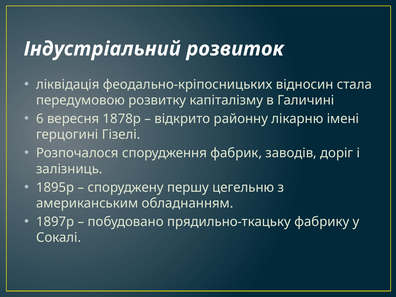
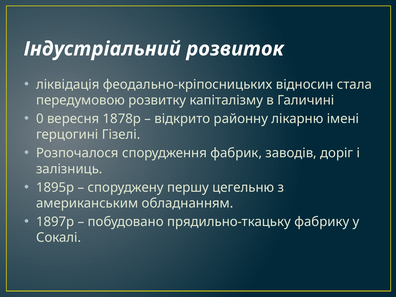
6: 6 -> 0
